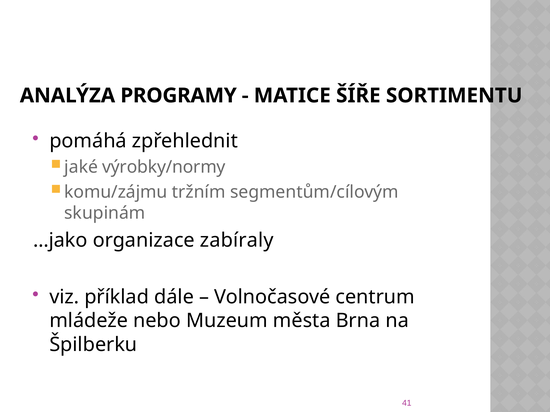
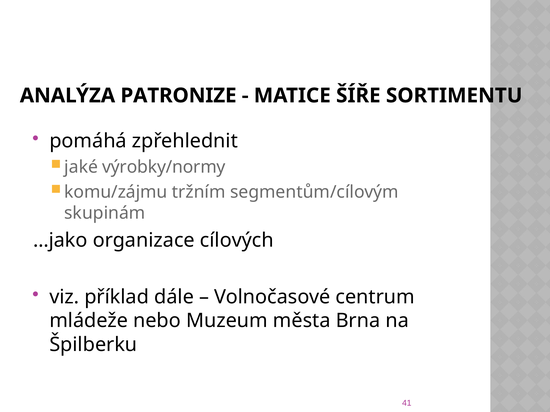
PROGRAMY: PROGRAMY -> PATRONIZE
zabíraly: zabíraly -> cílových
